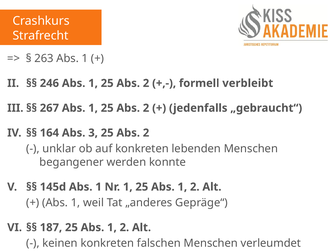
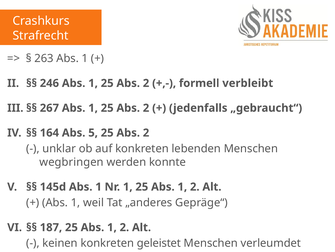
3: 3 -> 5
begangener: begangener -> wegbringen
falschen: falschen -> geleistet
